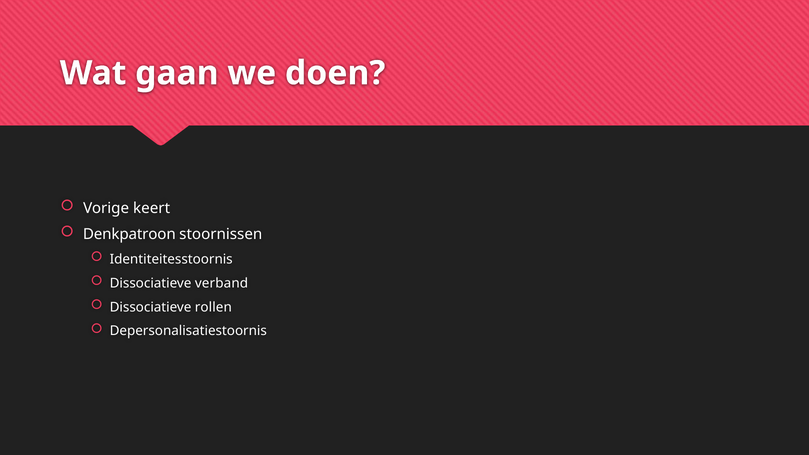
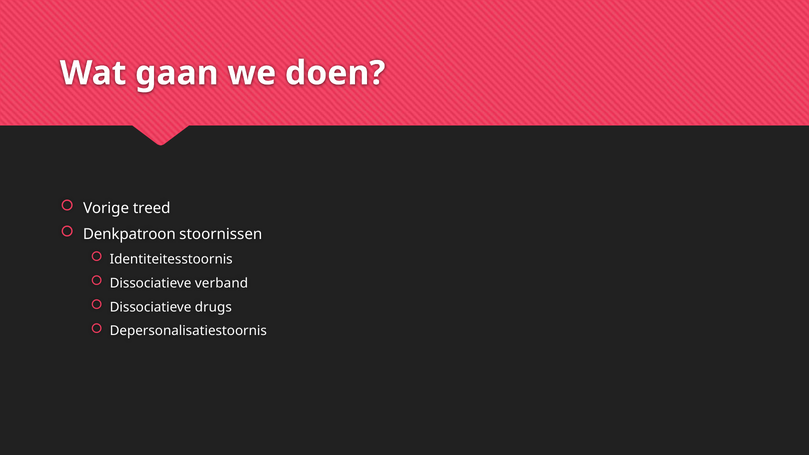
keert: keert -> treed
rollen: rollen -> drugs
